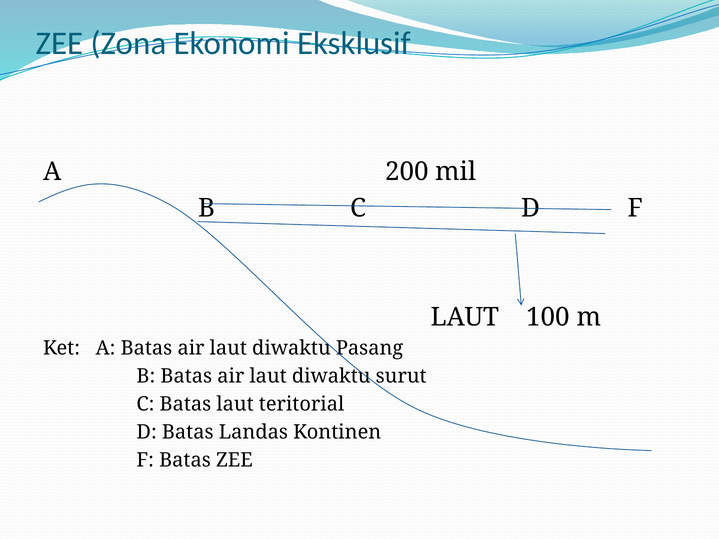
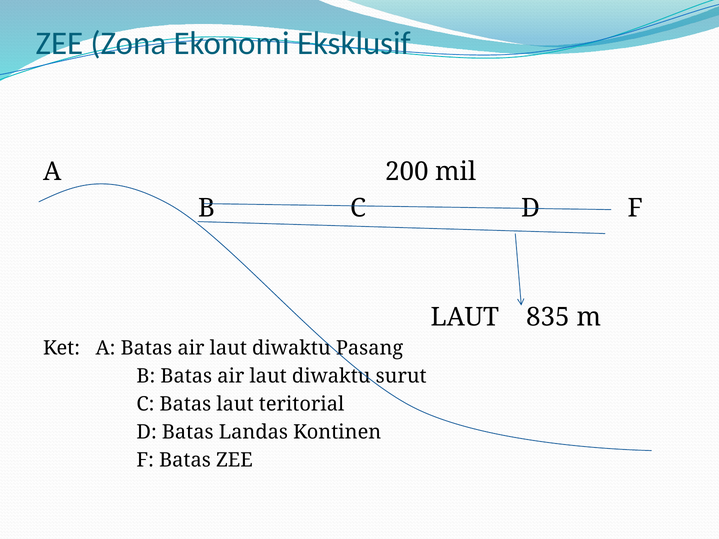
100: 100 -> 835
